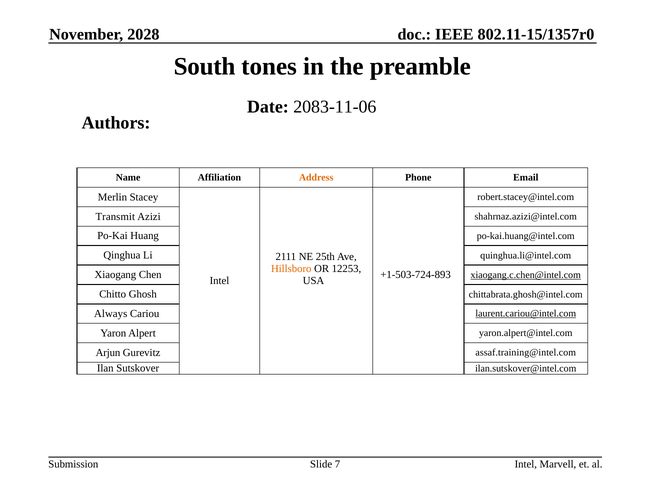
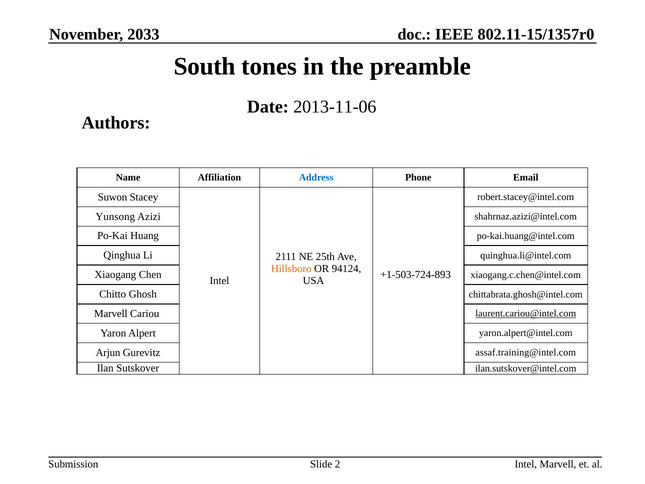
2028: 2028 -> 2033
2083-11-06: 2083-11-06 -> 2013-11-06
Address colour: orange -> blue
Merlin: Merlin -> Suwon
Transmit: Transmit -> Yunsong
12253: 12253 -> 94124
xiaogang.c.chen@intel.com underline: present -> none
Always at (111, 314): Always -> Marvell
7: 7 -> 2
